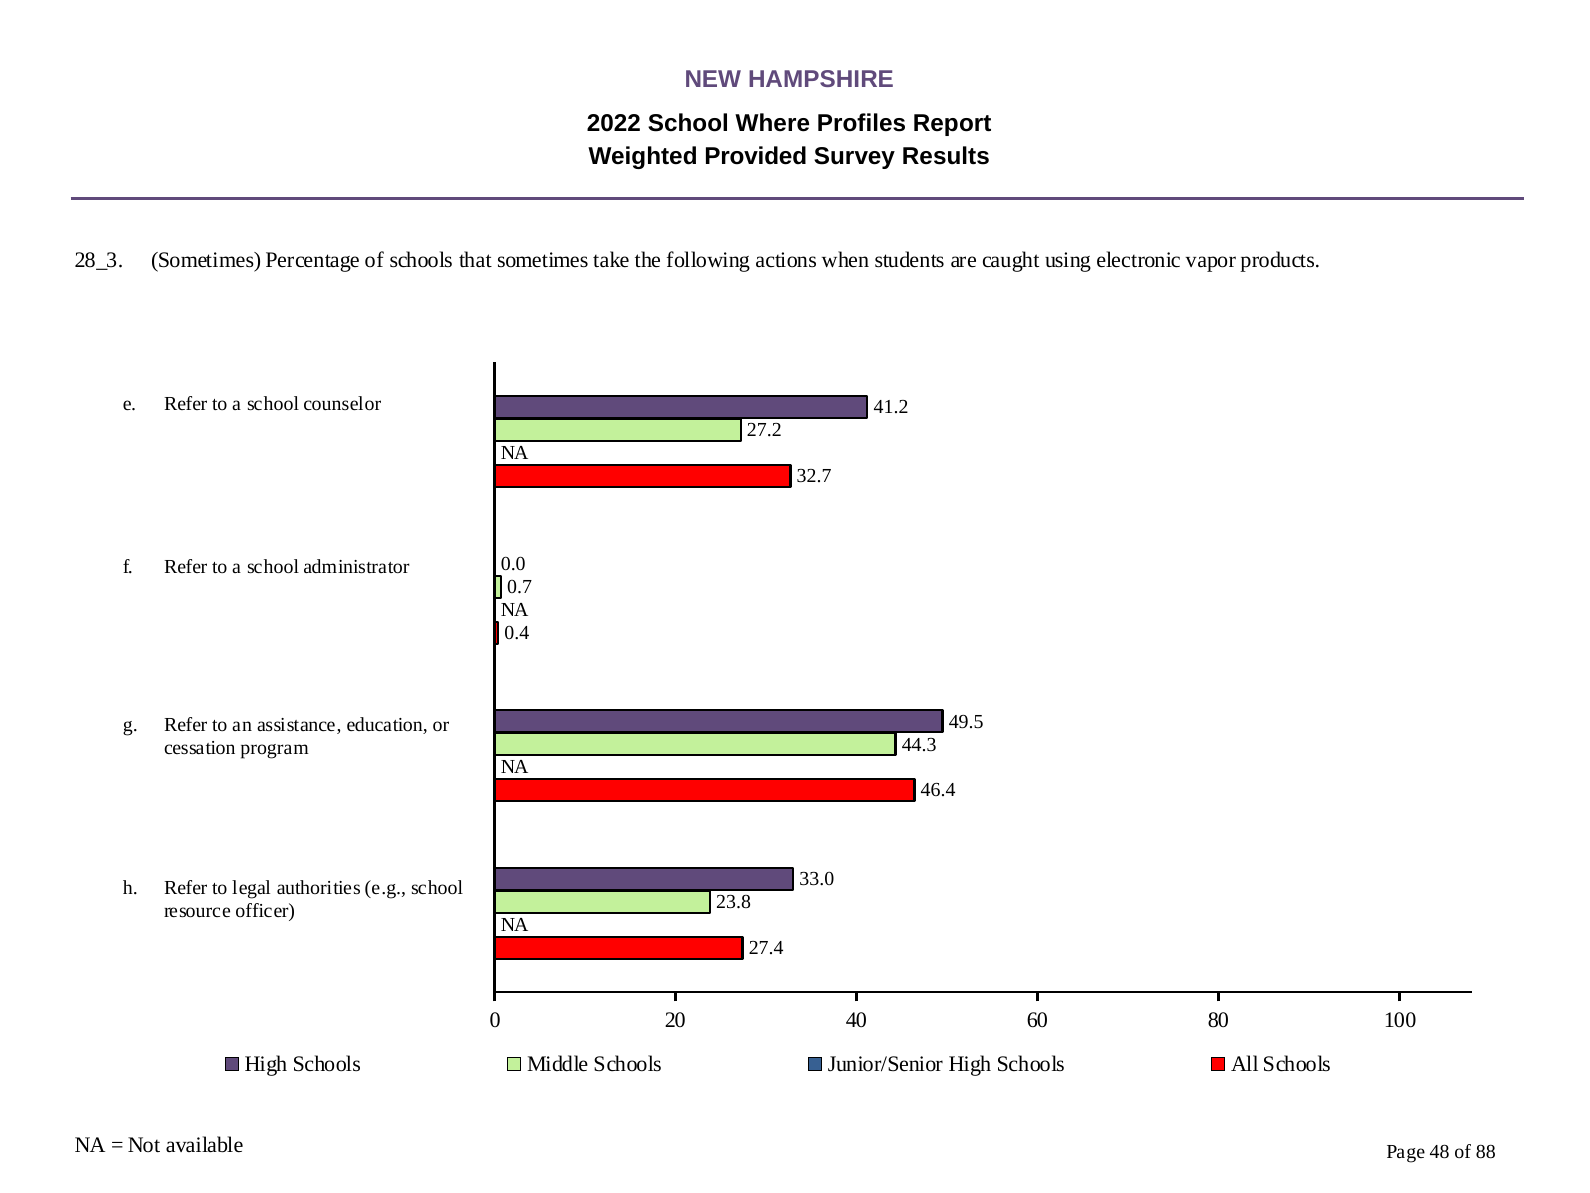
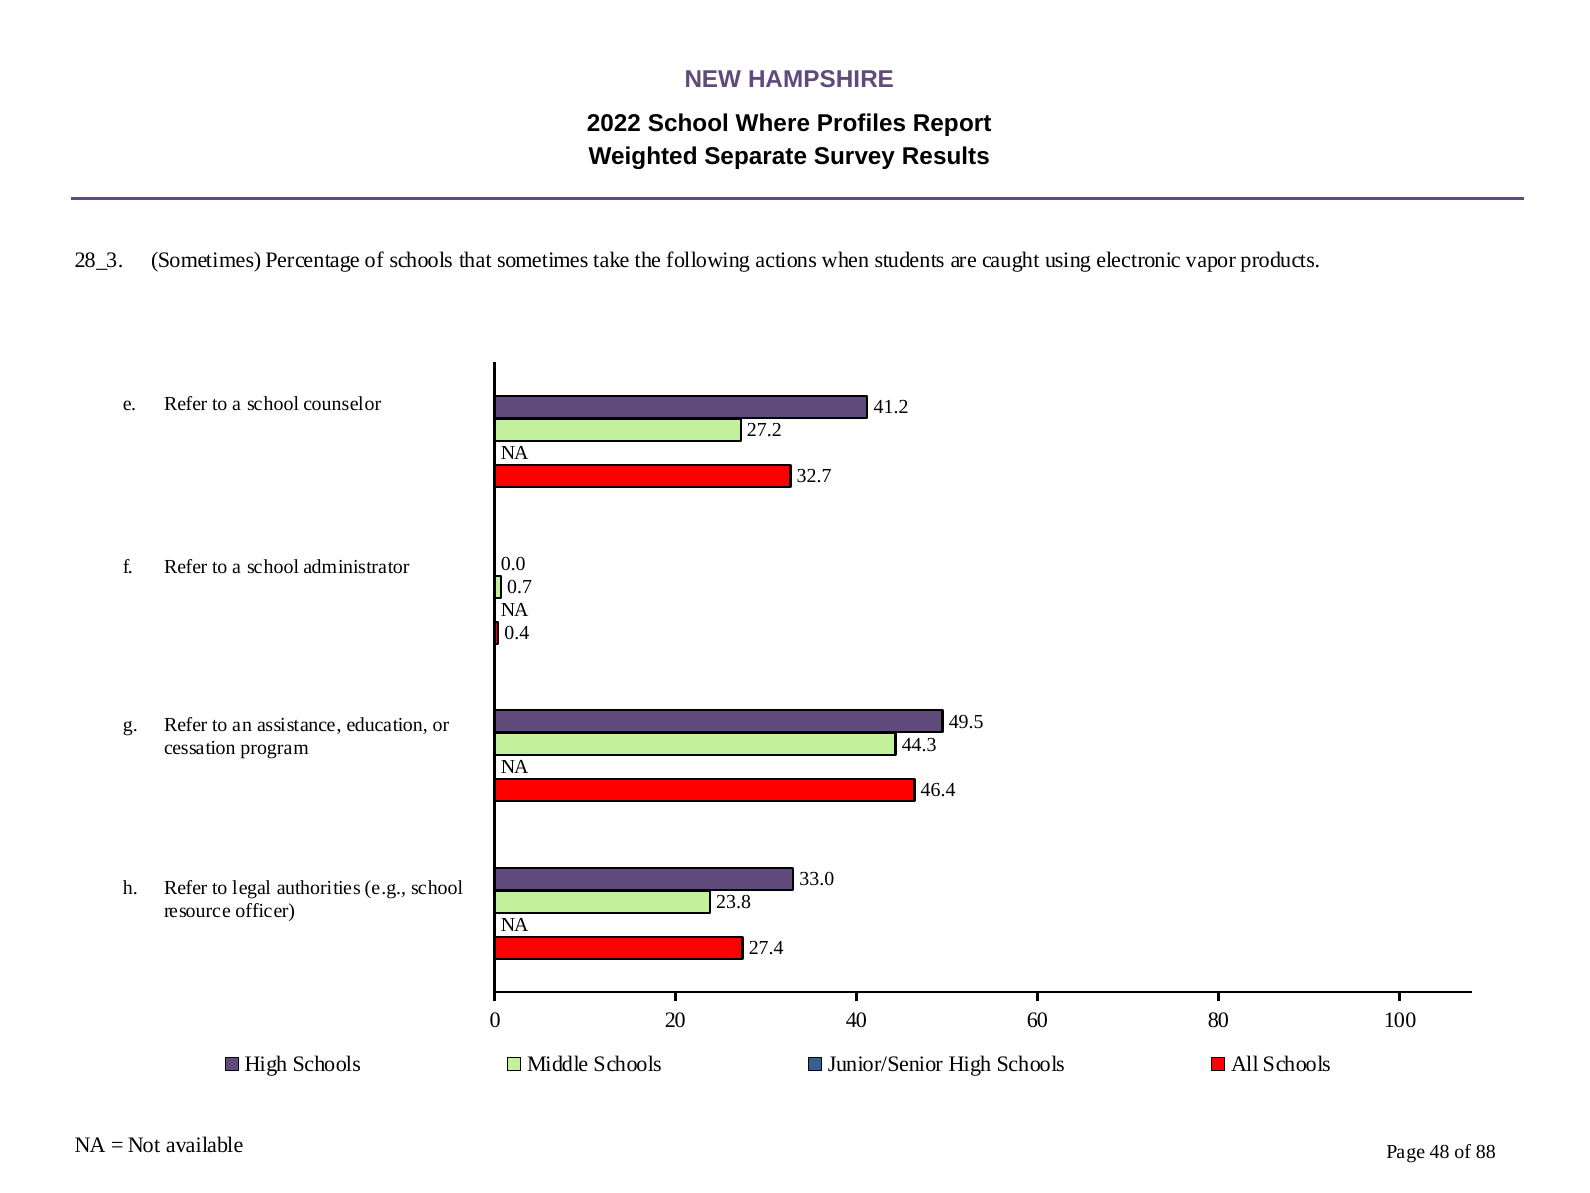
Provided: Provided -> Separate
